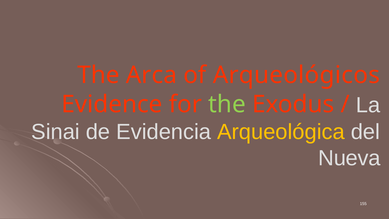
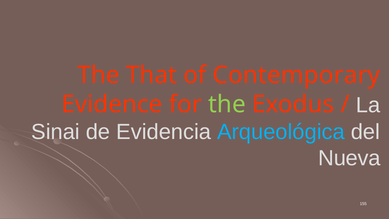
Arca: Arca -> That
Arqueológicos: Arqueológicos -> Contemporary
Arqueológica colour: yellow -> light blue
